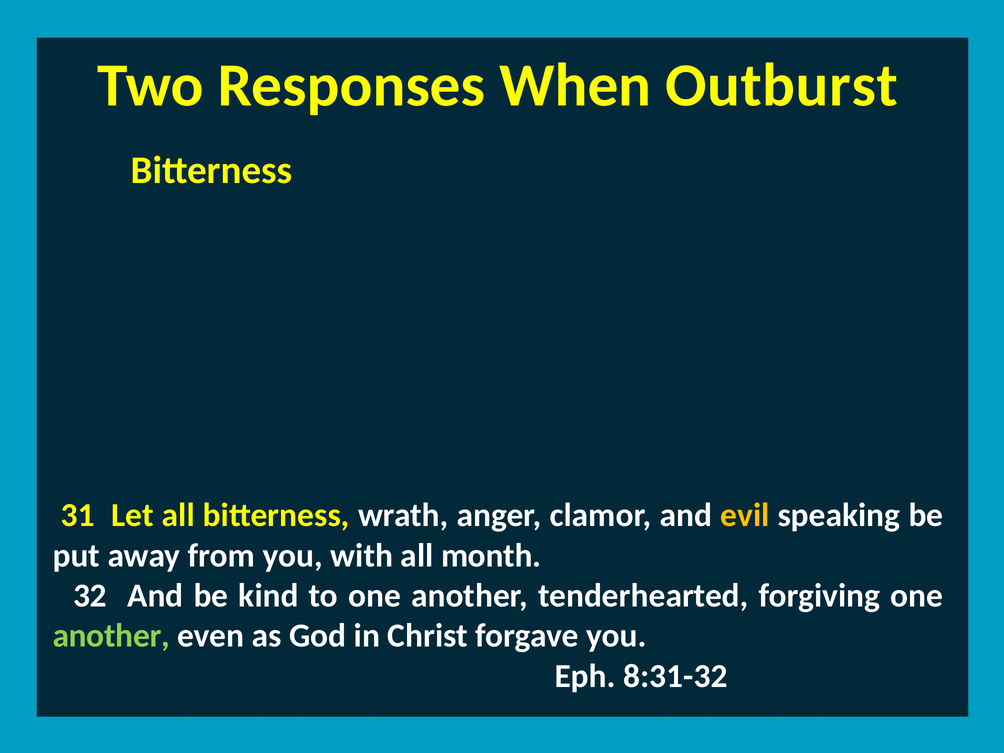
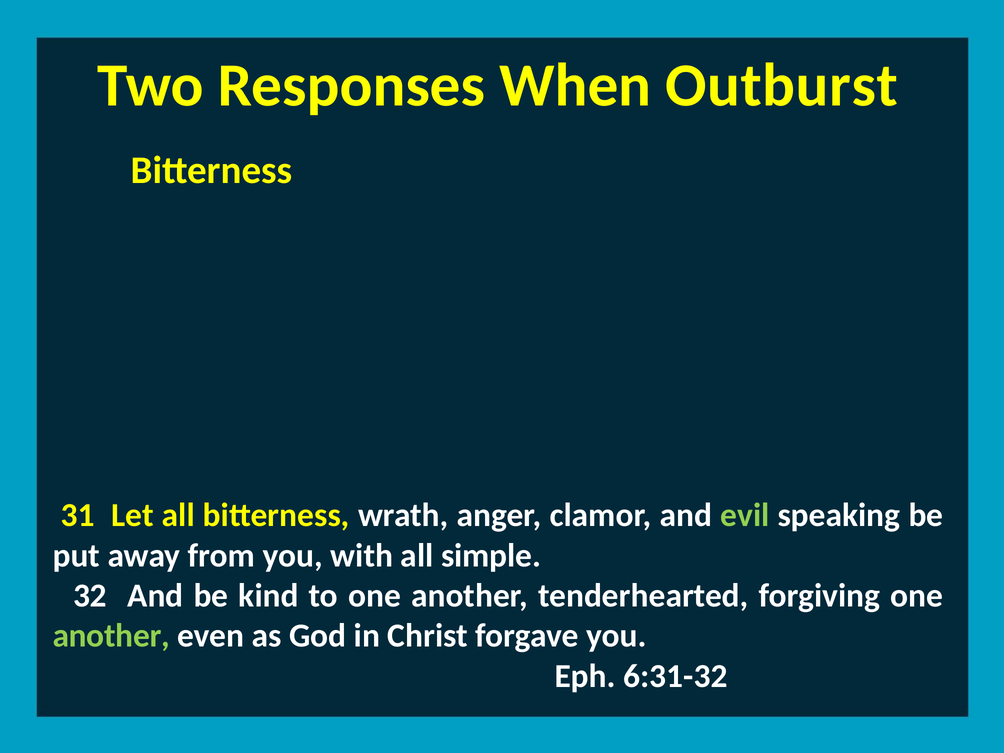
evil colour: yellow -> light green
month: month -> simple
8:31-32: 8:31-32 -> 6:31-32
